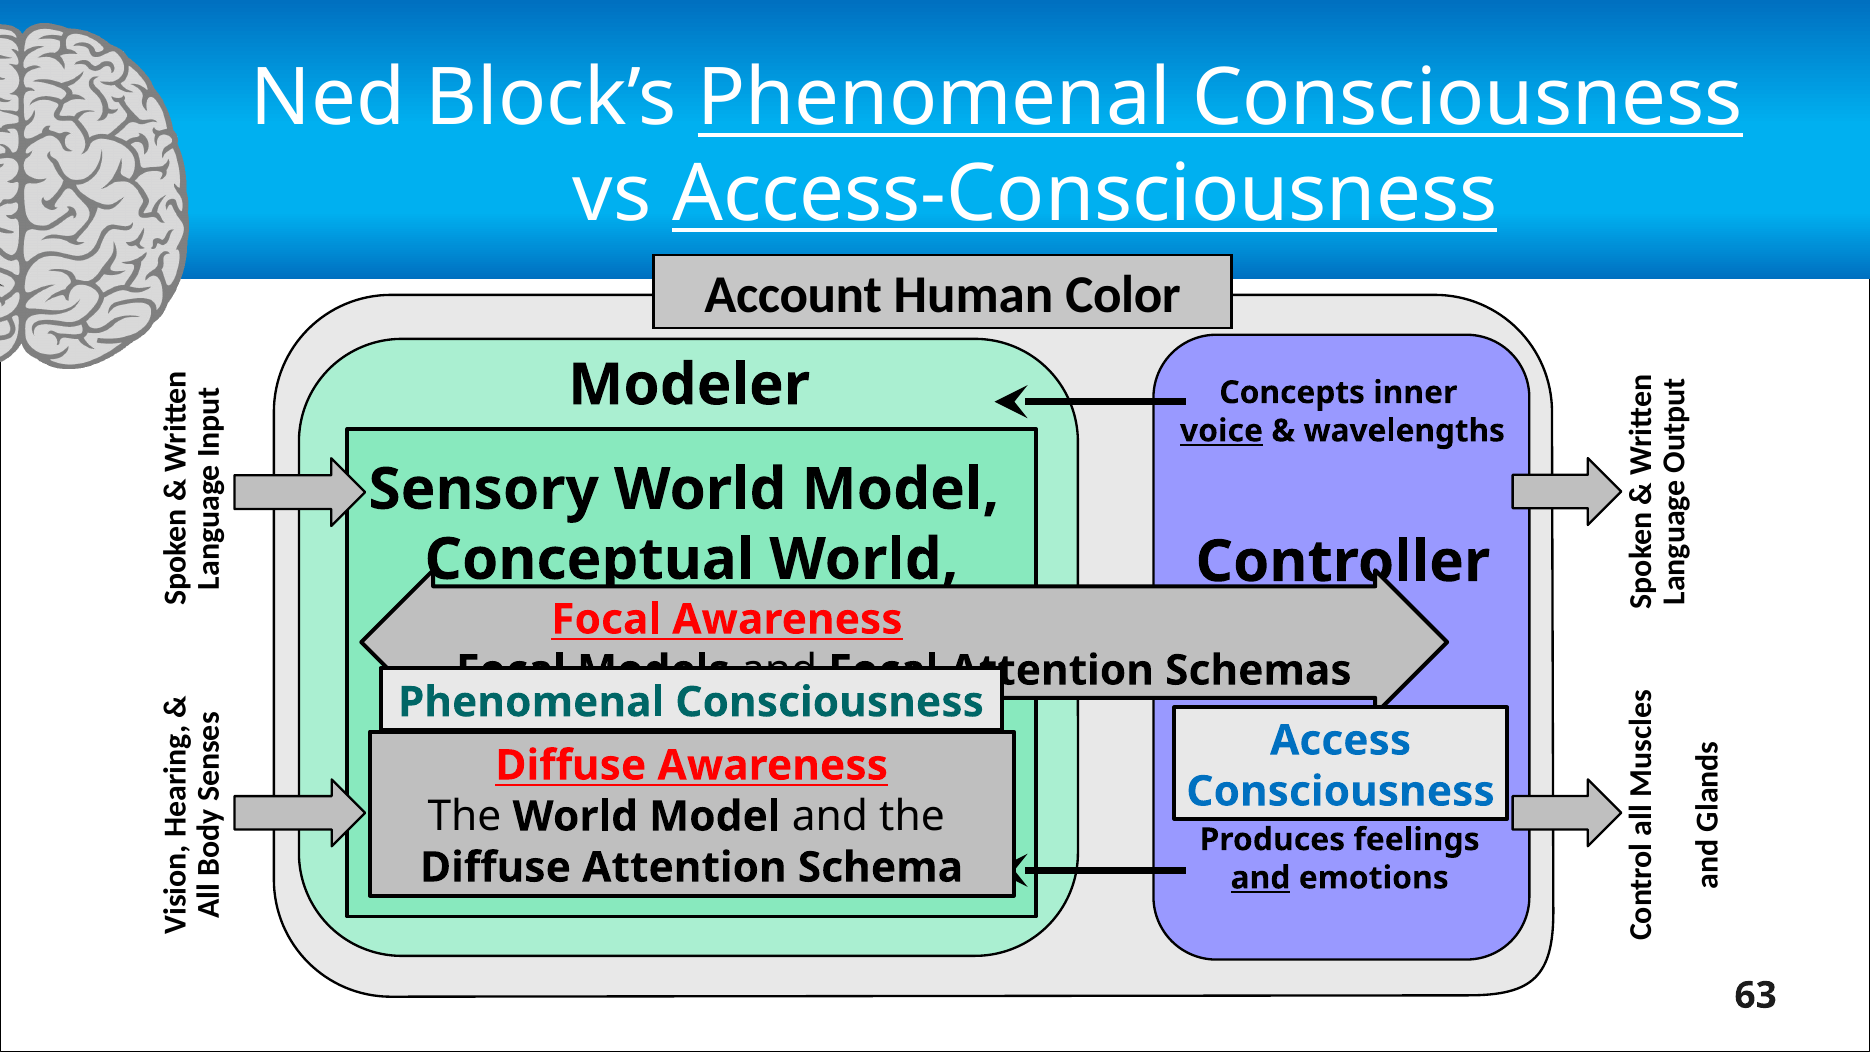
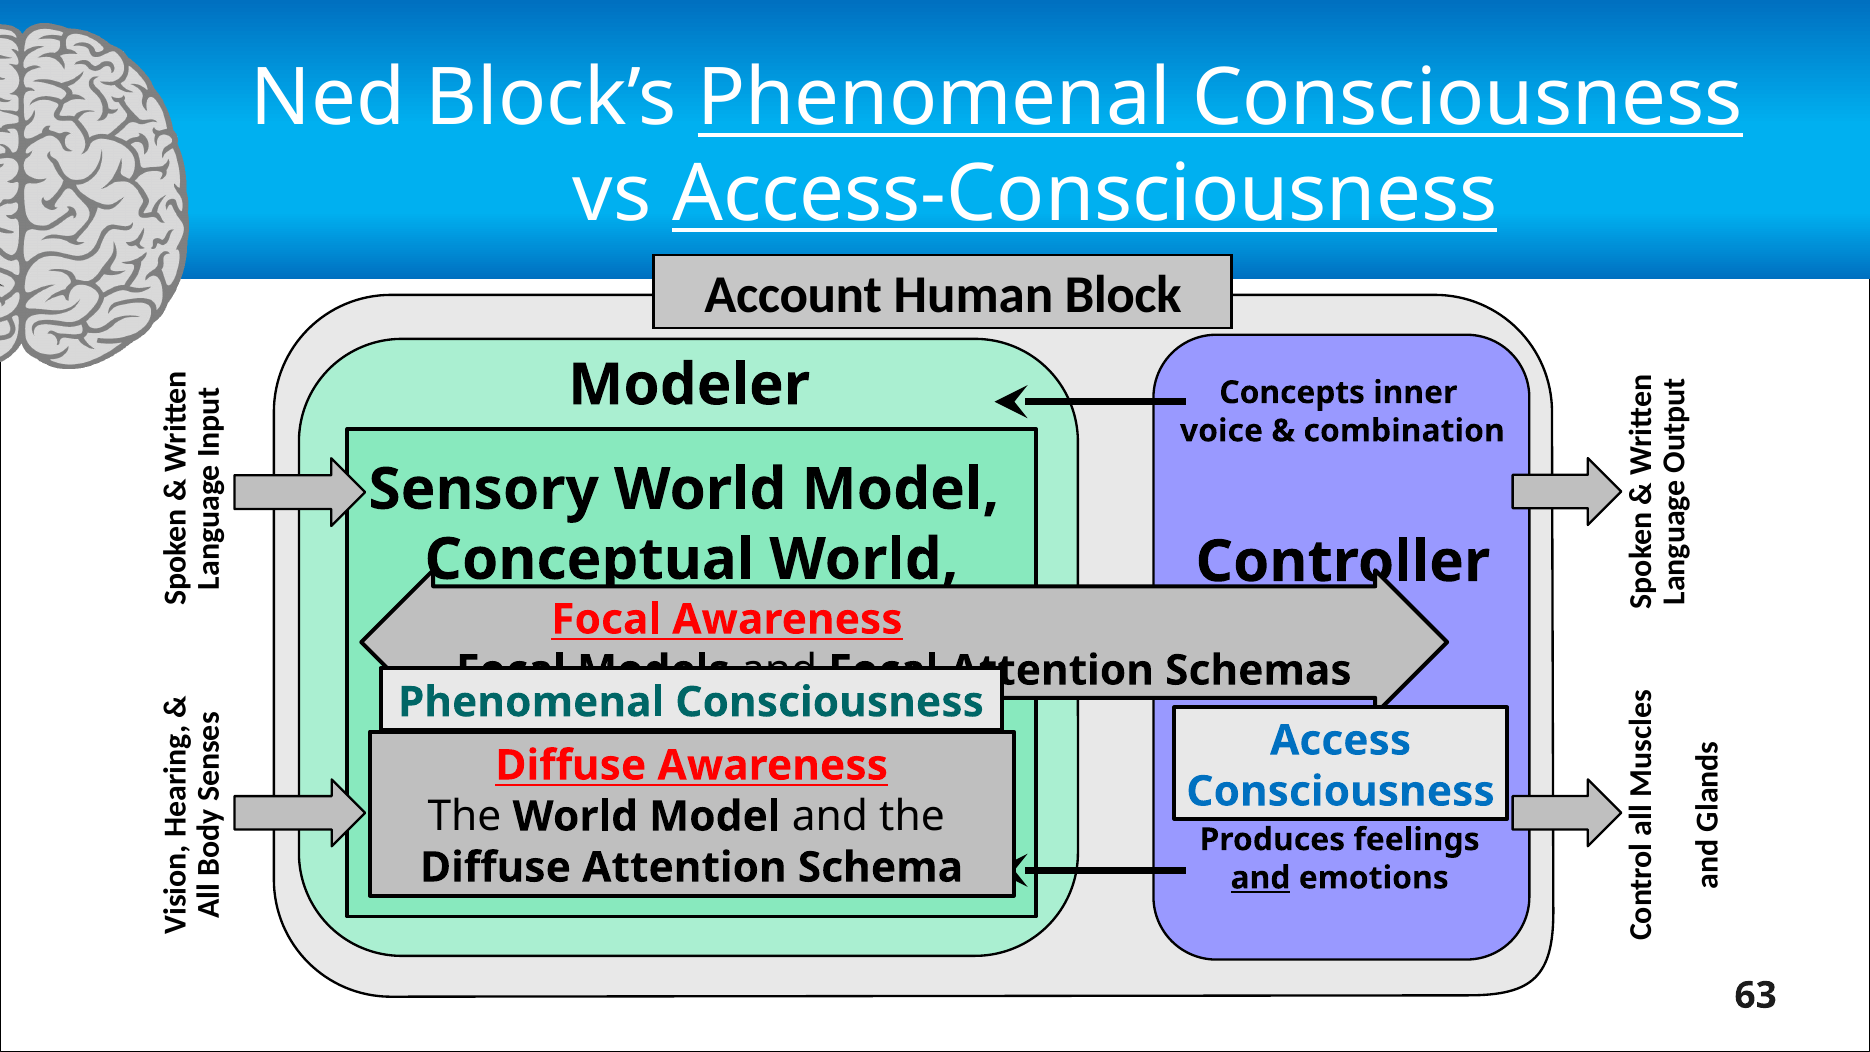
Color: Color -> Block
voice underline: present -> none
wavelengths: wavelengths -> combination
